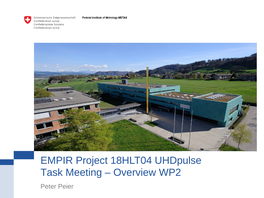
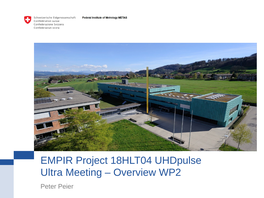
Task: Task -> Ultra
